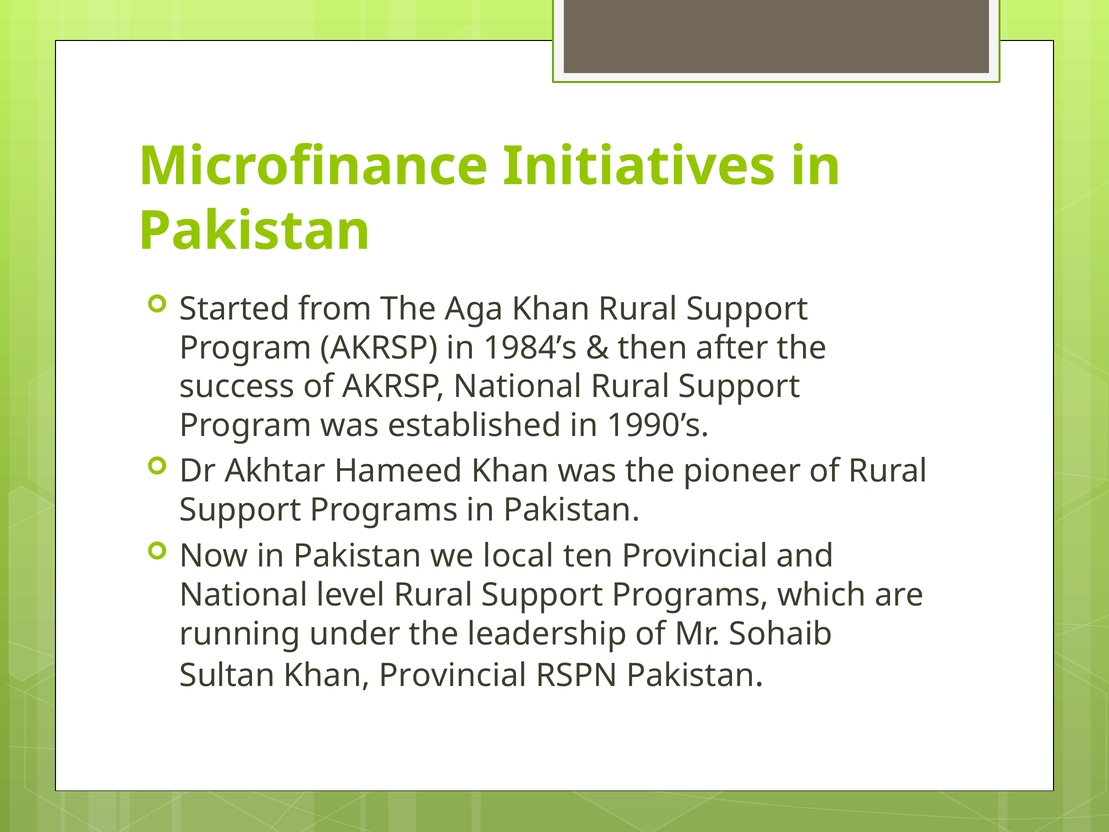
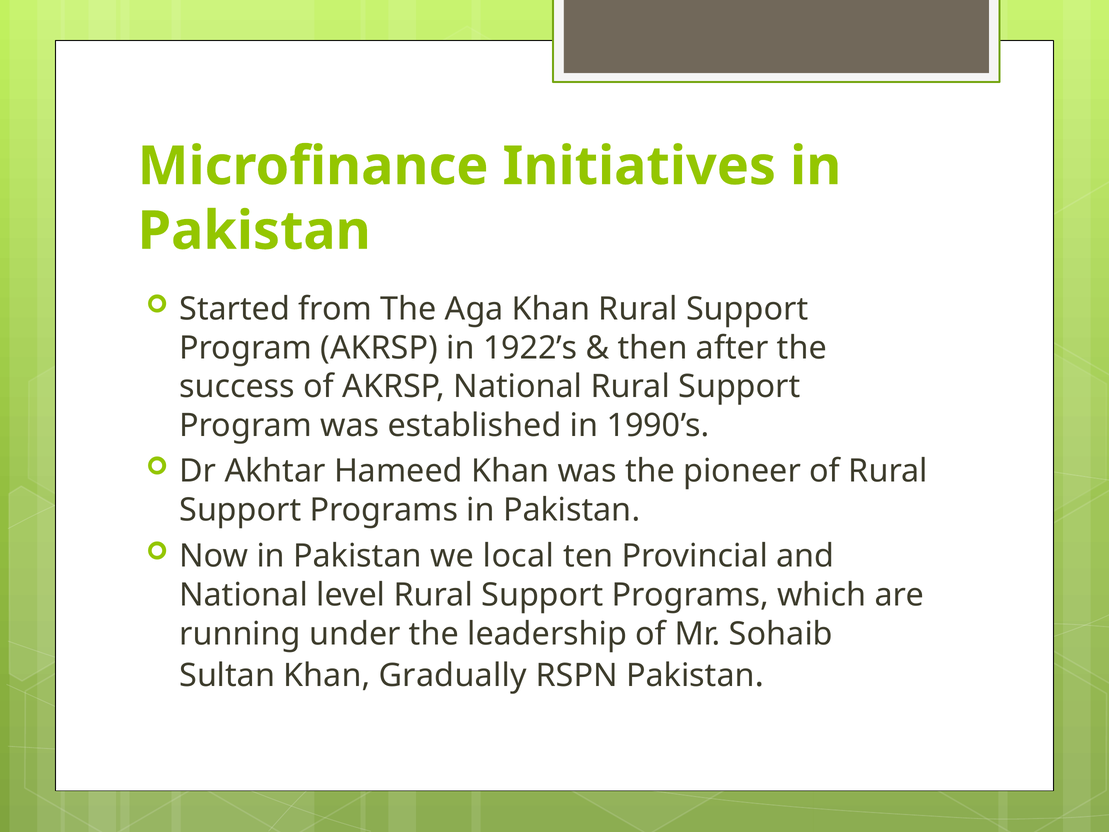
1984’s: 1984’s -> 1922’s
Khan Provincial: Provincial -> Gradually
